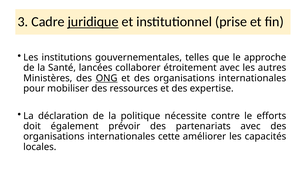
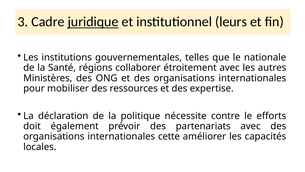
prise: prise -> leurs
approche: approche -> nationale
lancées: lancées -> régions
ONG underline: present -> none
